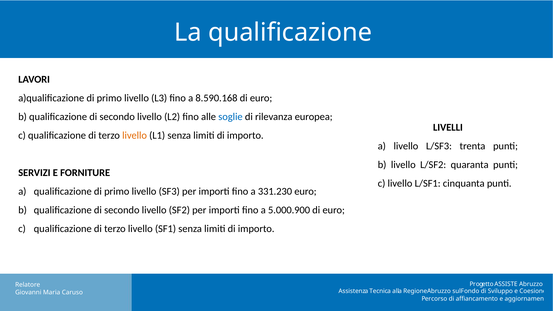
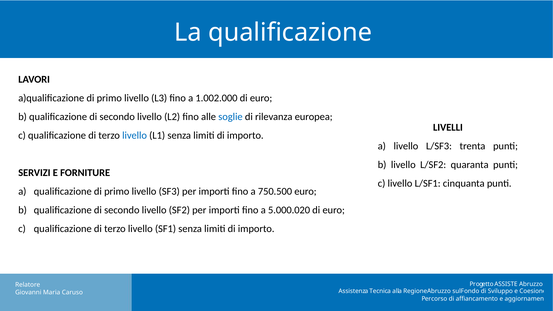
8.590.168: 8.590.168 -> 1.002.000
livello at (135, 136) colour: orange -> blue
331.230: 331.230 -> 750.500
5.000.900: 5.000.900 -> 5.000.020
